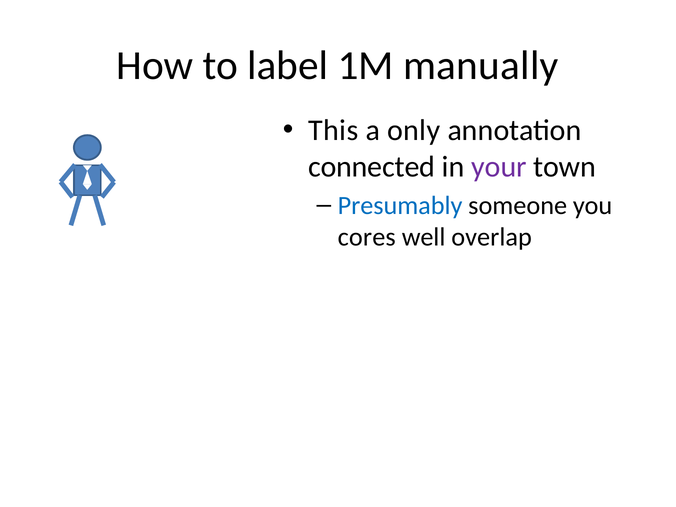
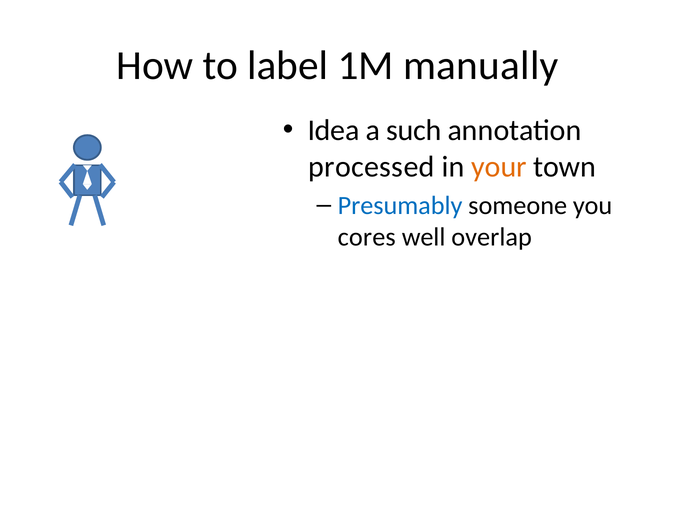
This: This -> Idea
only: only -> such
connected: connected -> processed
your colour: purple -> orange
